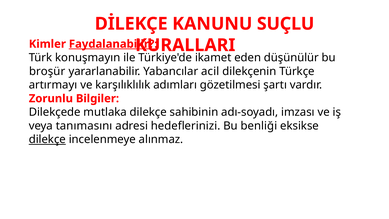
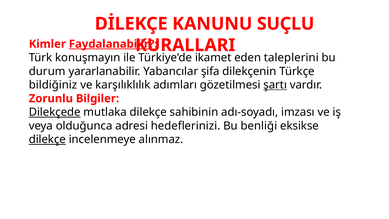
düşünülür: düşünülür -> taleplerini
broşür: broşür -> durum
acil: acil -> şifa
artırmayı: artırmayı -> bildiğiniz
şartı underline: none -> present
Dilekçede underline: none -> present
tanımasını: tanımasını -> olduğunca
